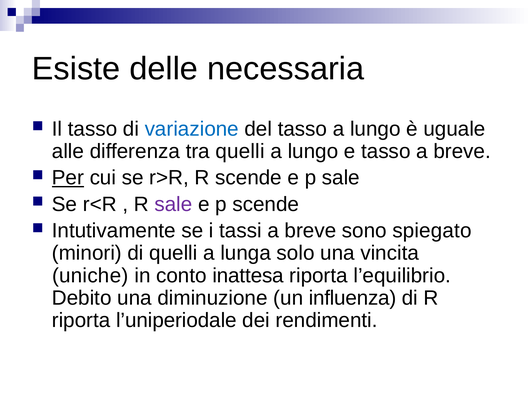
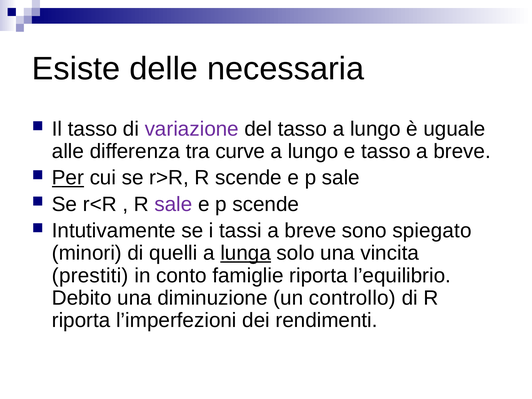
variazione colour: blue -> purple
tra quelli: quelli -> curve
lunga underline: none -> present
uniche: uniche -> prestiti
inattesa: inattesa -> famiglie
influenza: influenza -> controllo
l’uniperiodale: l’uniperiodale -> l’imperfezioni
